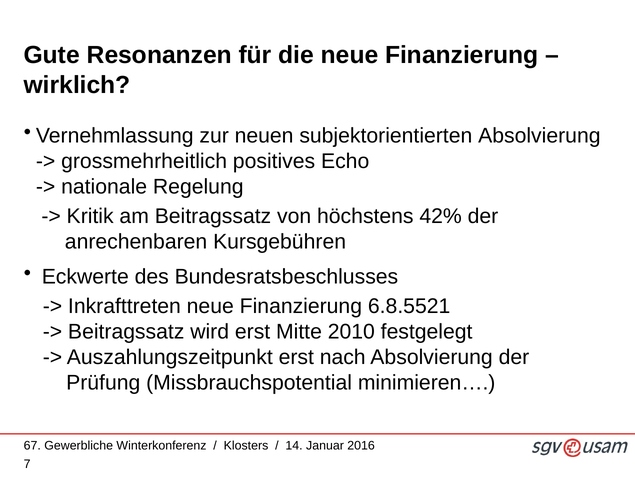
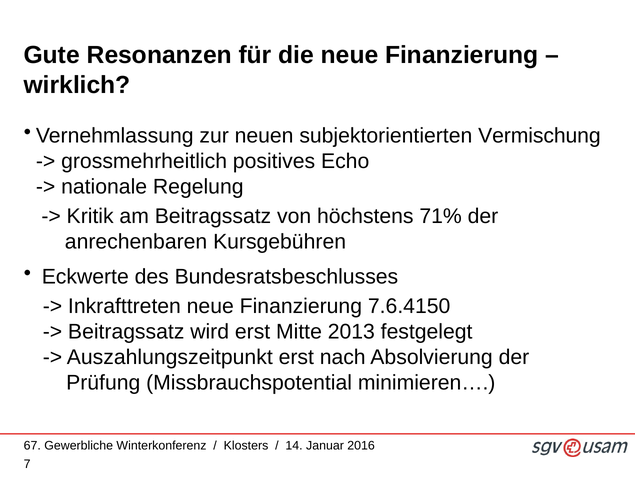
subjektorientierten Absolvierung: Absolvierung -> Vermischung
42%: 42% -> 71%
6.8.5521: 6.8.5521 -> 7.6.4150
2010: 2010 -> 2013
